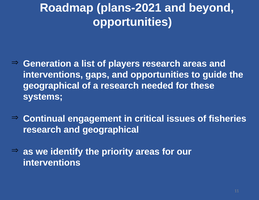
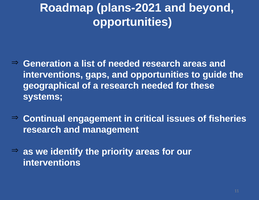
of players: players -> needed
and geographical: geographical -> management
